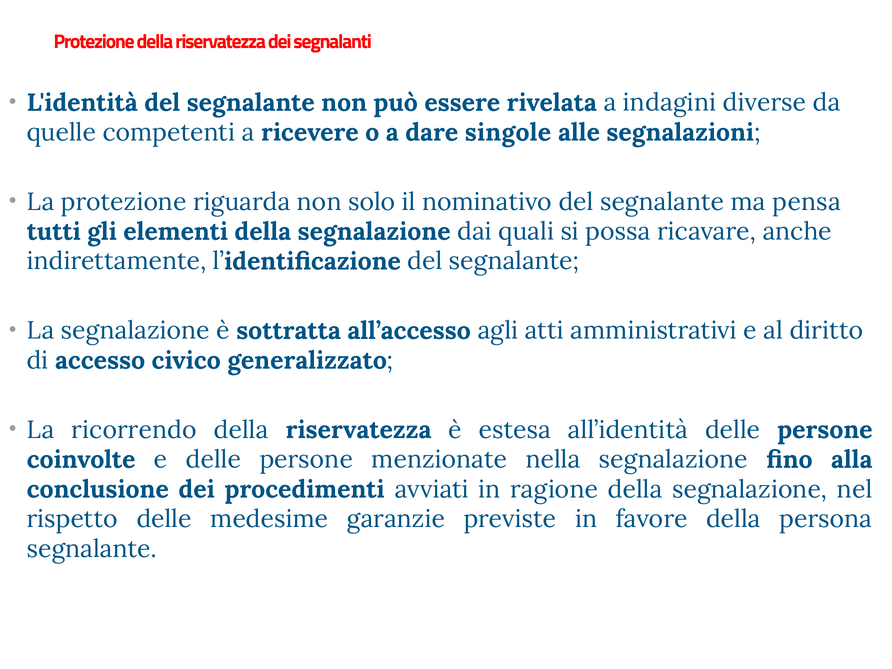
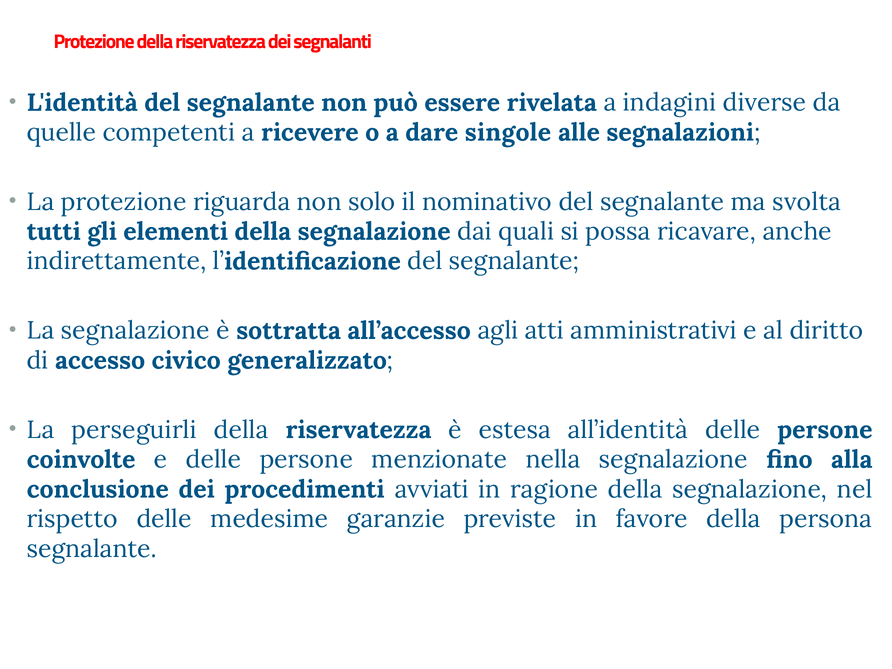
pensa: pensa -> svolta
ricorrendo: ricorrendo -> perseguirli
